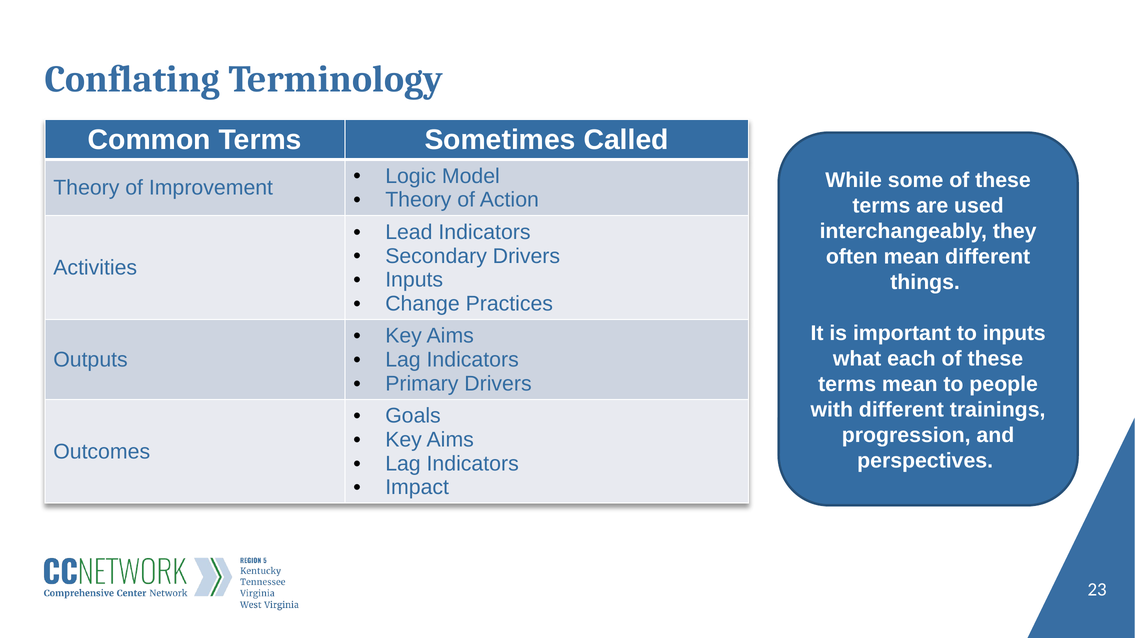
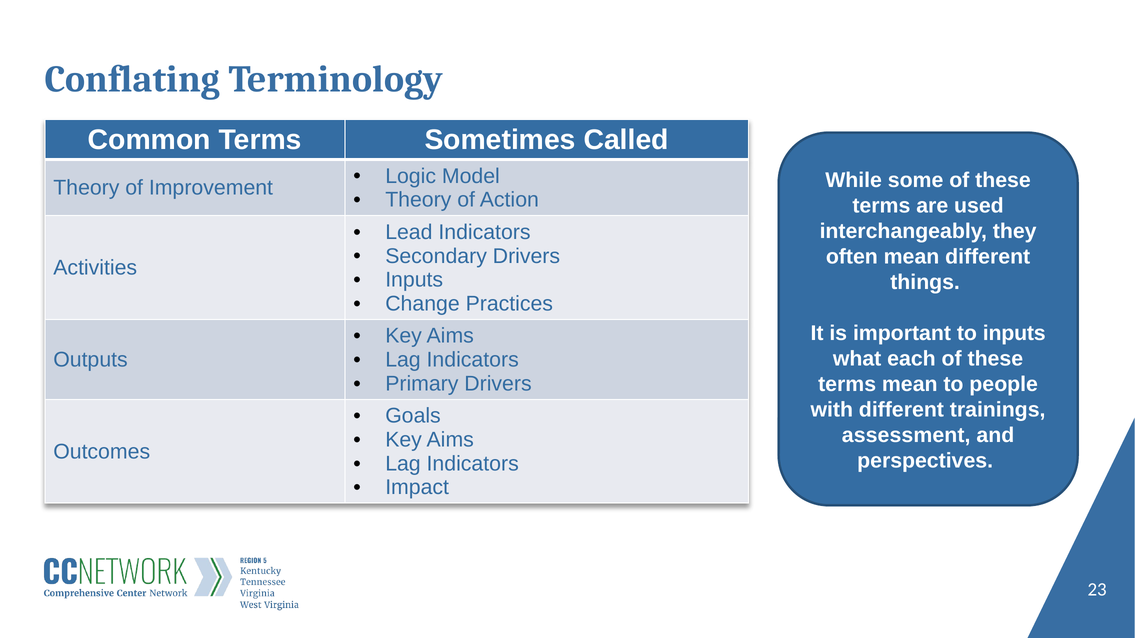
progression: progression -> assessment
